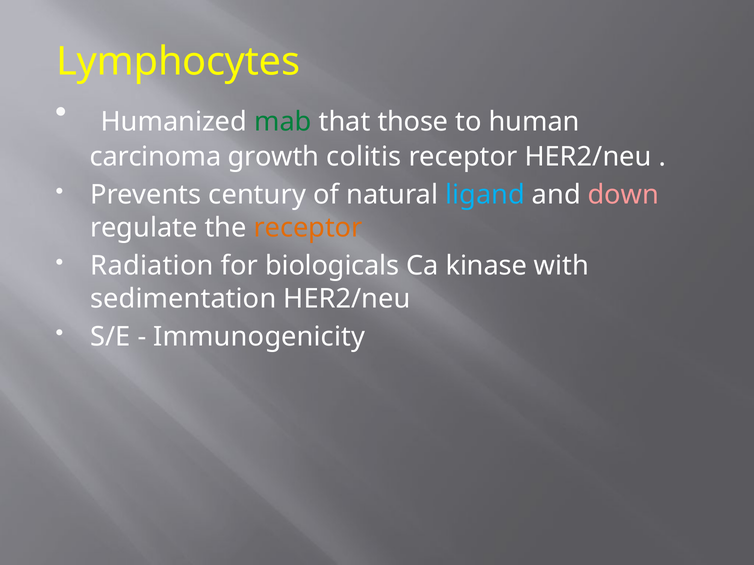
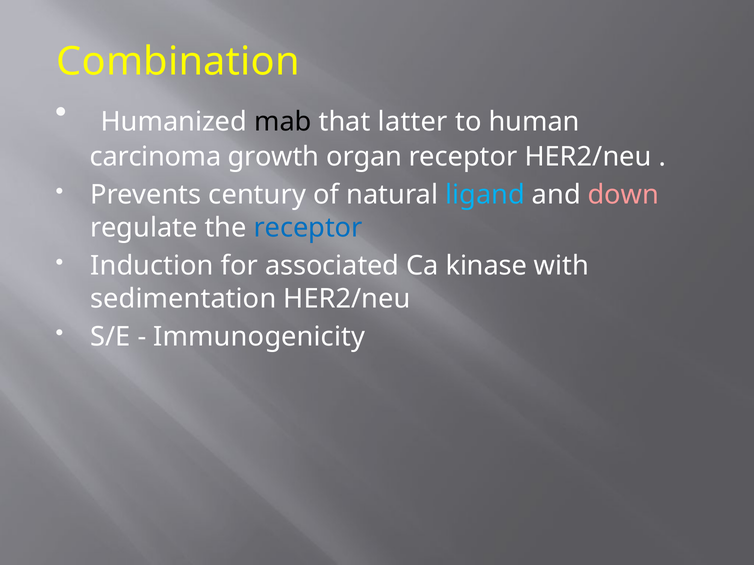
Lymphocytes: Lymphocytes -> Combination
mab colour: green -> black
those: those -> latter
colitis: colitis -> organ
receptor at (308, 228) colour: orange -> blue
Radiation: Radiation -> Induction
biologicals: biologicals -> associated
